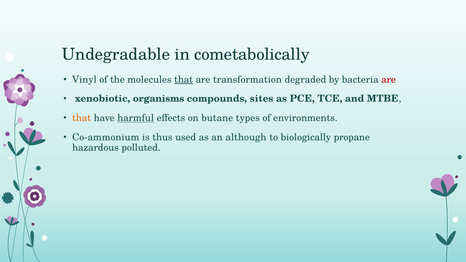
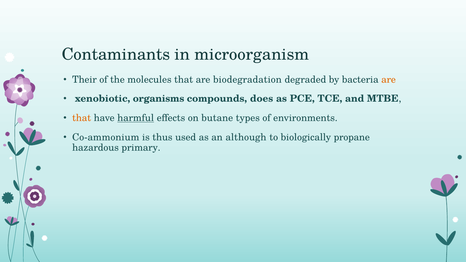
Undegradable: Undegradable -> Contaminants
cometabolically: cometabolically -> microorganism
Vinyl: Vinyl -> Their
that at (184, 80) underline: present -> none
transformation: transformation -> biodegradation
are at (389, 80) colour: red -> orange
sites: sites -> does
polluted: polluted -> primary
